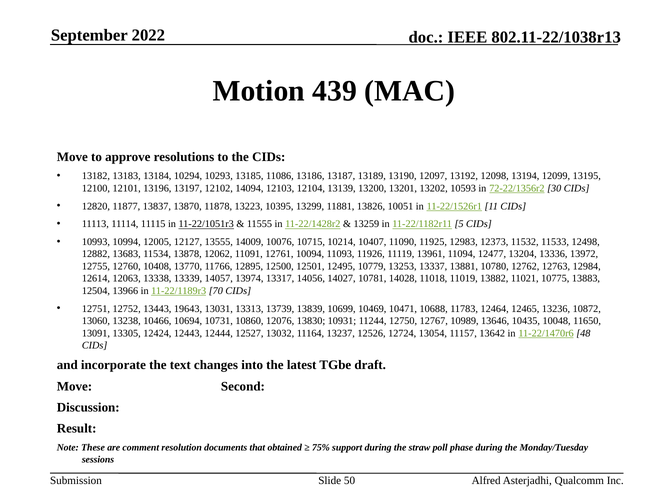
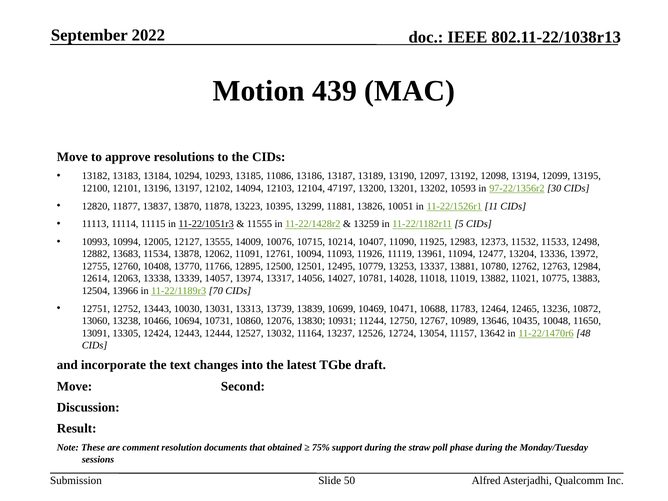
13139: 13139 -> 47197
72-22/1356r2: 72-22/1356r2 -> 97-22/1356r2
19643: 19643 -> 10030
